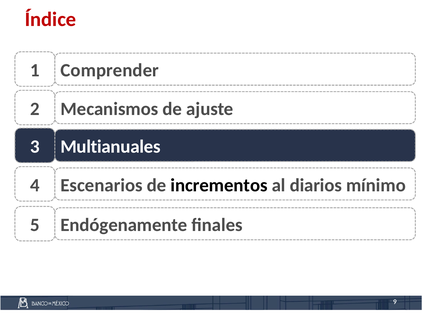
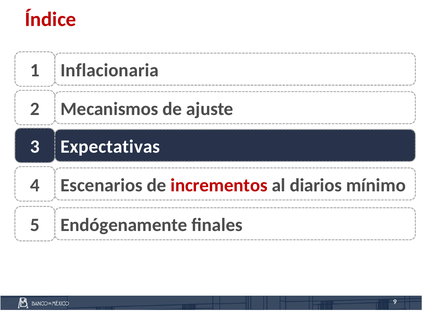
Comprender: Comprender -> Inflacionaria
Multianuales: Multianuales -> Expectativas
incrementos colour: black -> red
